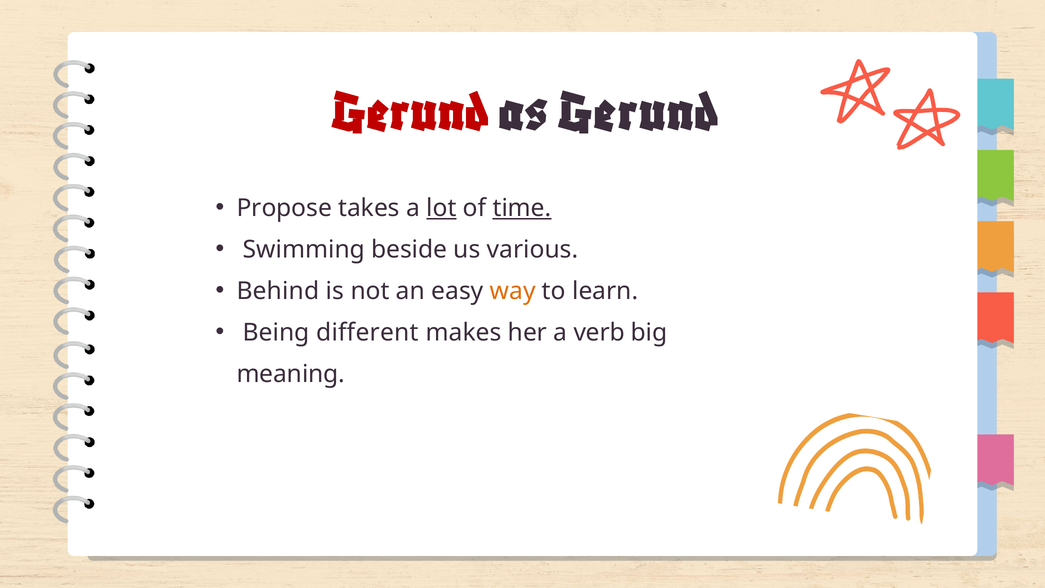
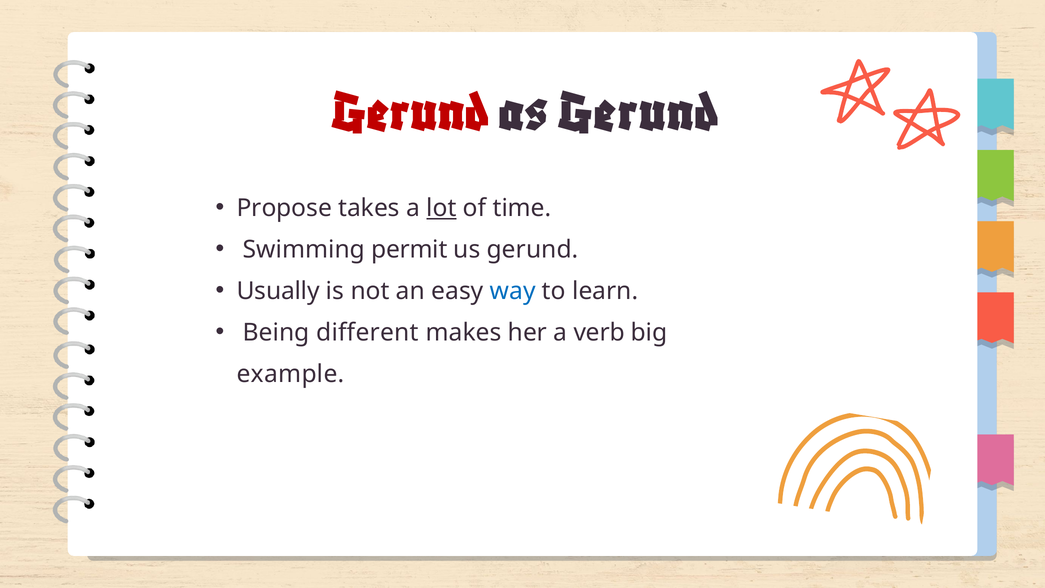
time underline: present -> none
beside: beside -> permit
us various: various -> gerund
Behind: Behind -> Usually
way colour: orange -> blue
meaning: meaning -> example
